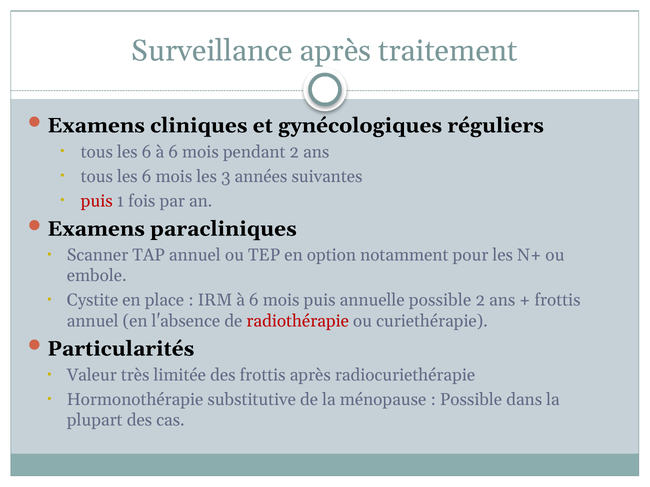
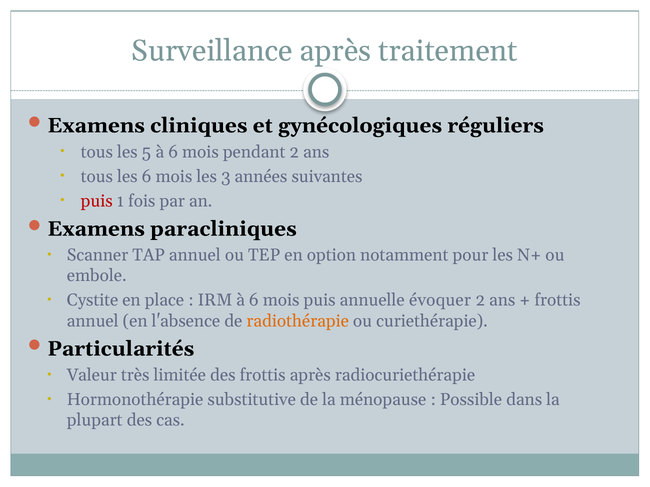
6 at (147, 152): 6 -> 5
annuelle possible: possible -> évoquer
radiothérapie colour: red -> orange
